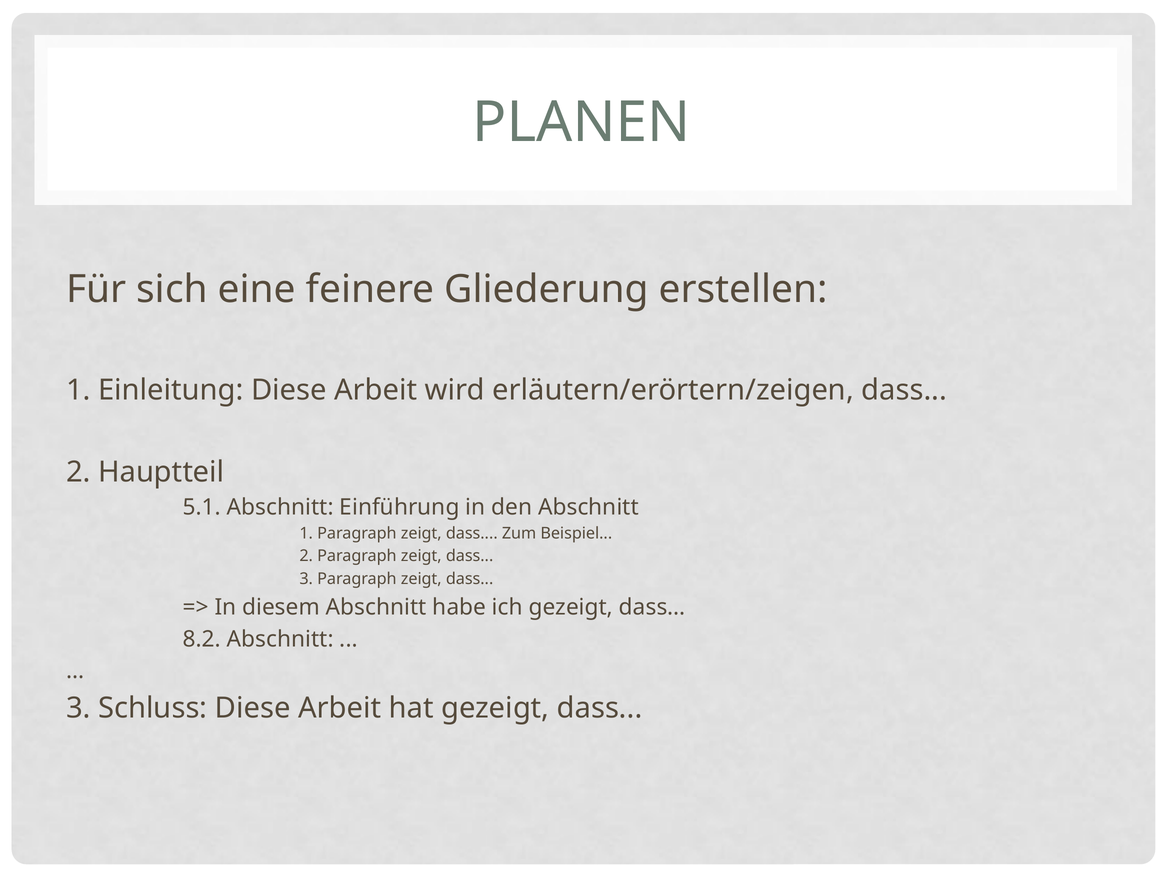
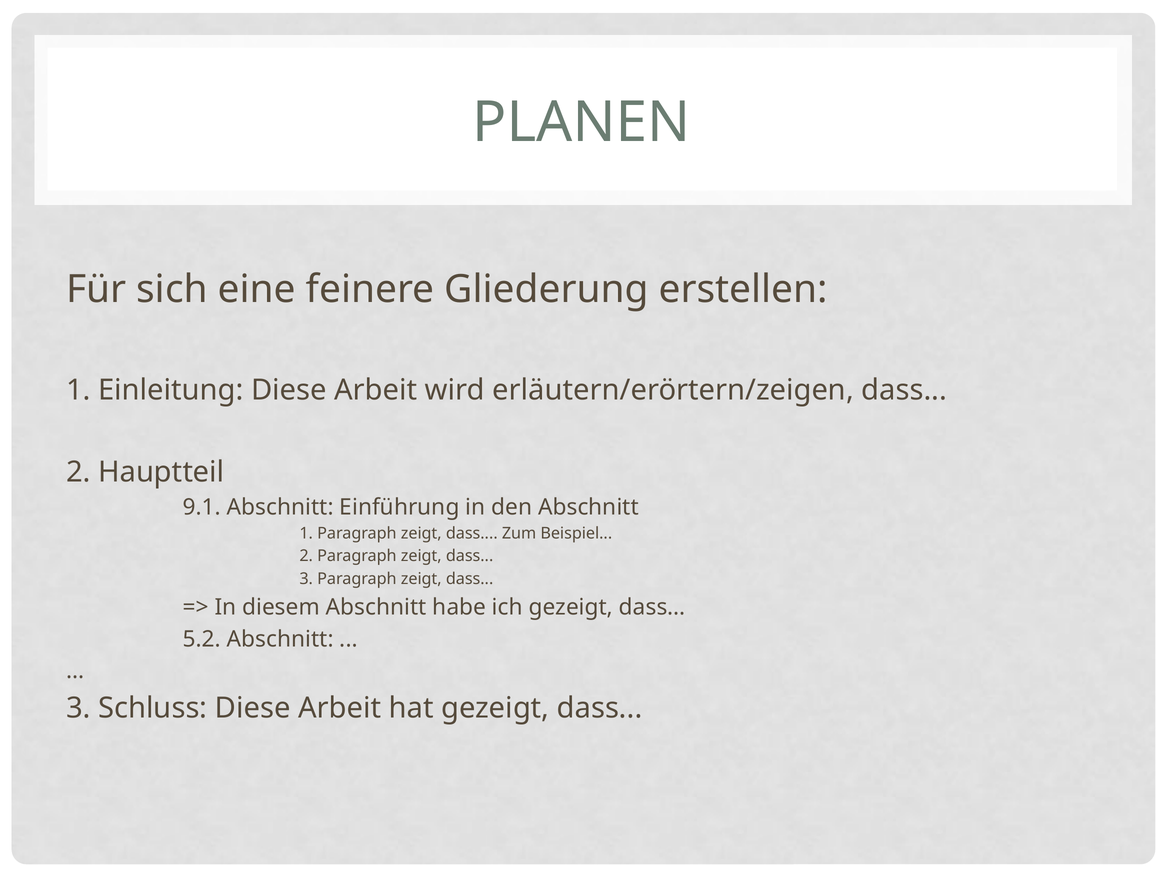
5.1: 5.1 -> 9.1
8.2: 8.2 -> 5.2
